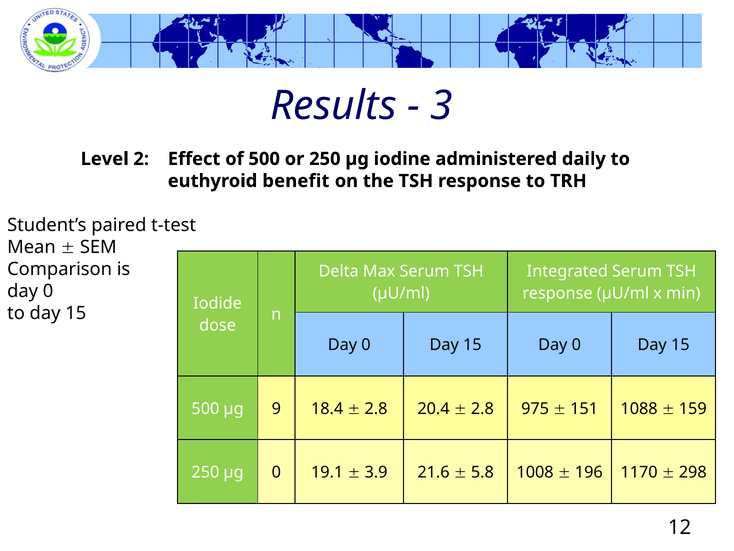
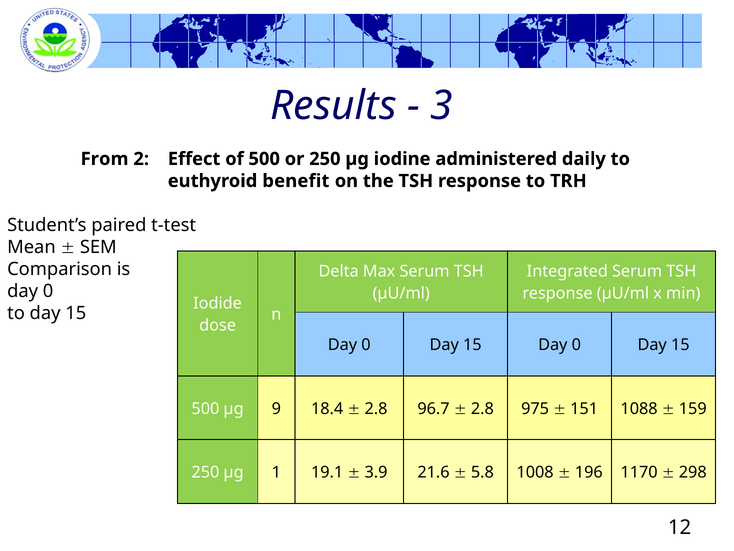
Level: Level -> From
20.4: 20.4 -> 96.7
µg 0: 0 -> 1
